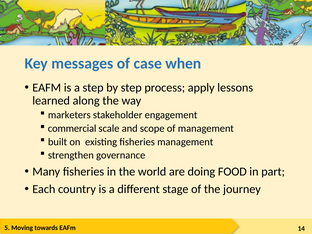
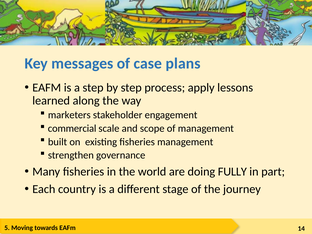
when: when -> plans
FOOD: FOOD -> FULLY
